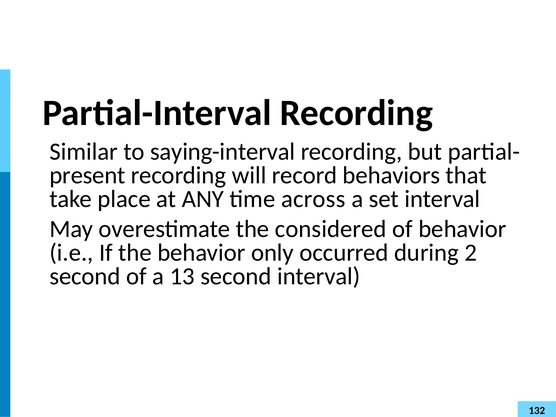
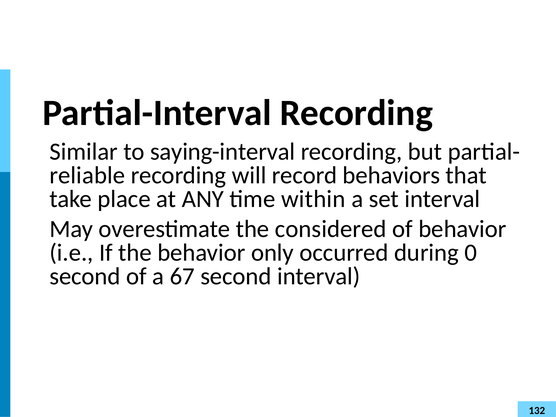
present: present -> reliable
across: across -> within
2: 2 -> 0
13: 13 -> 67
